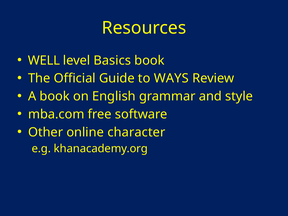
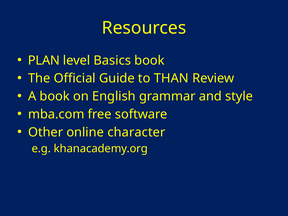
WELL: WELL -> PLAN
WAYS: WAYS -> THAN
